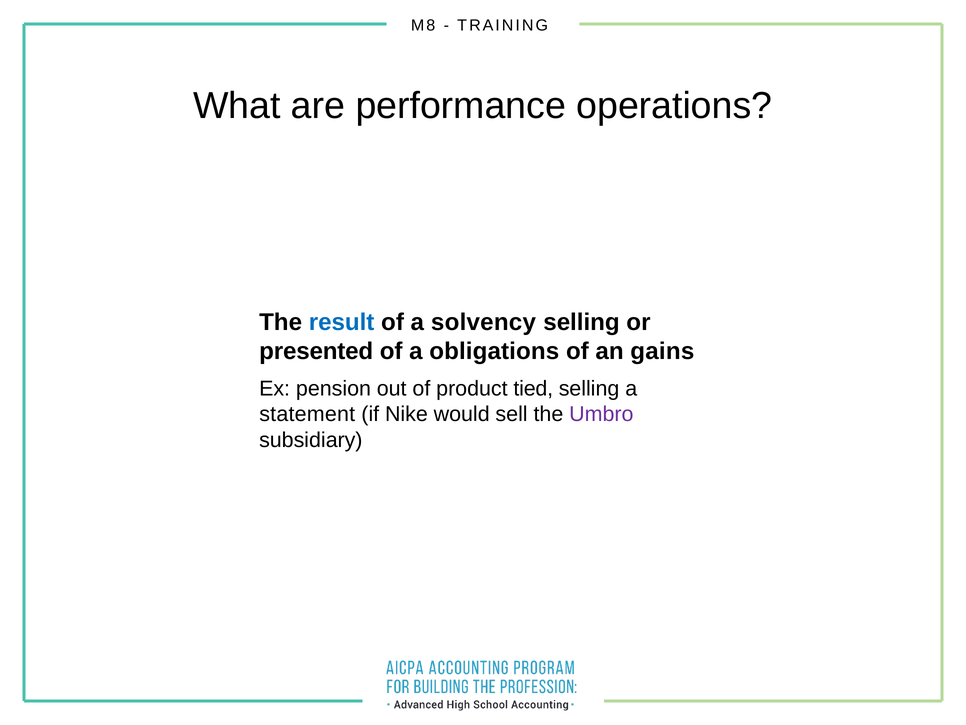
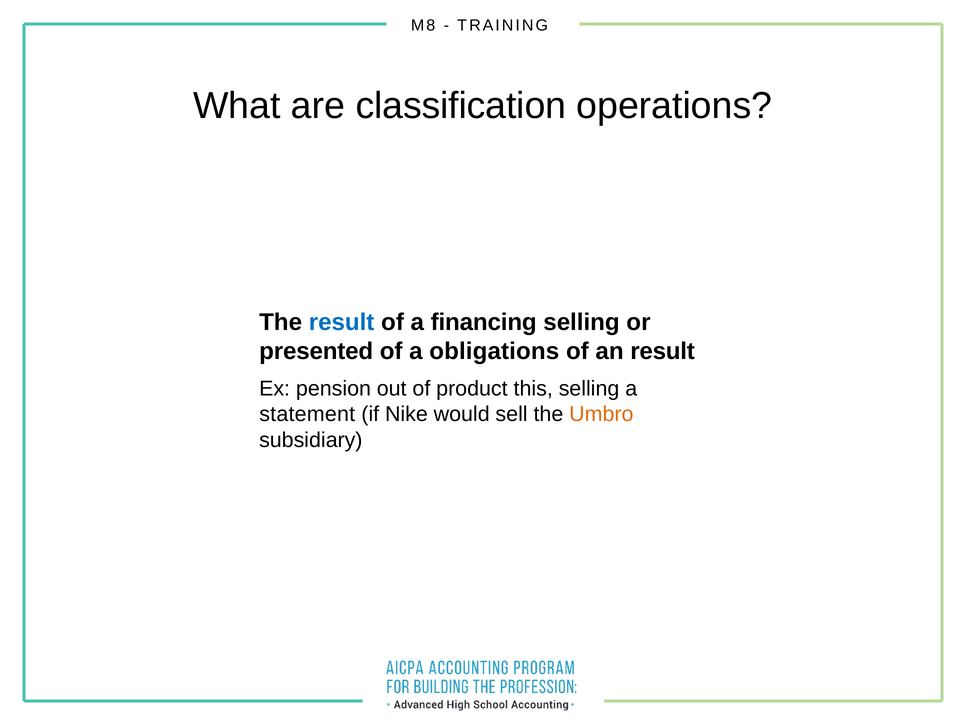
performance: performance -> classification
solvency: solvency -> financing
an gains: gains -> result
tied: tied -> this
Umbro colour: purple -> orange
